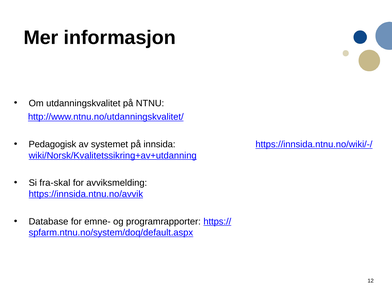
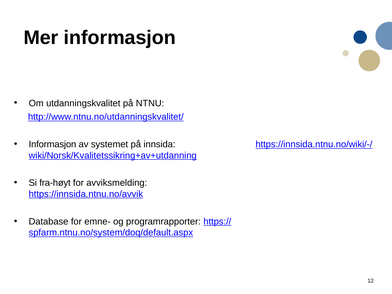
Pedagogisk at (52, 144): Pedagogisk -> Informasjon
fra-skal: fra-skal -> fra-høyt
